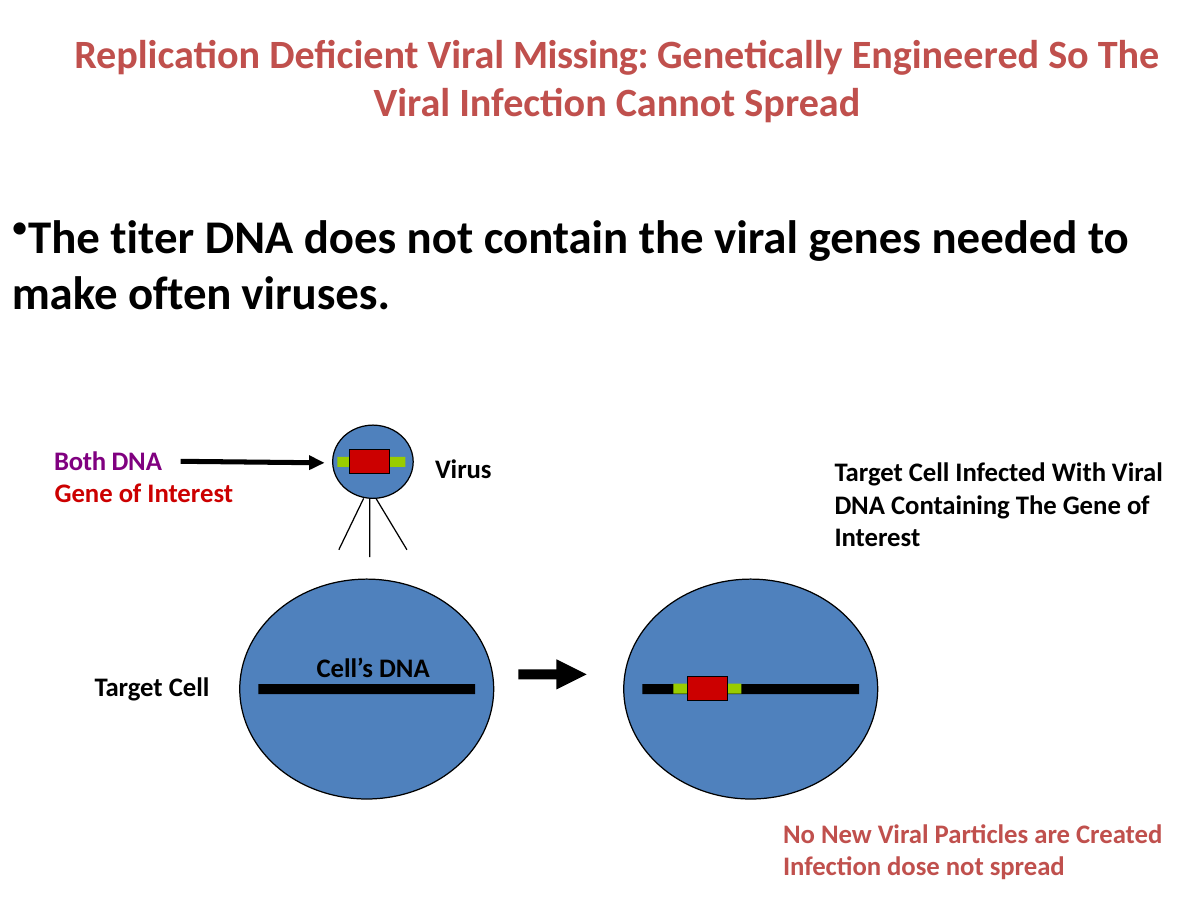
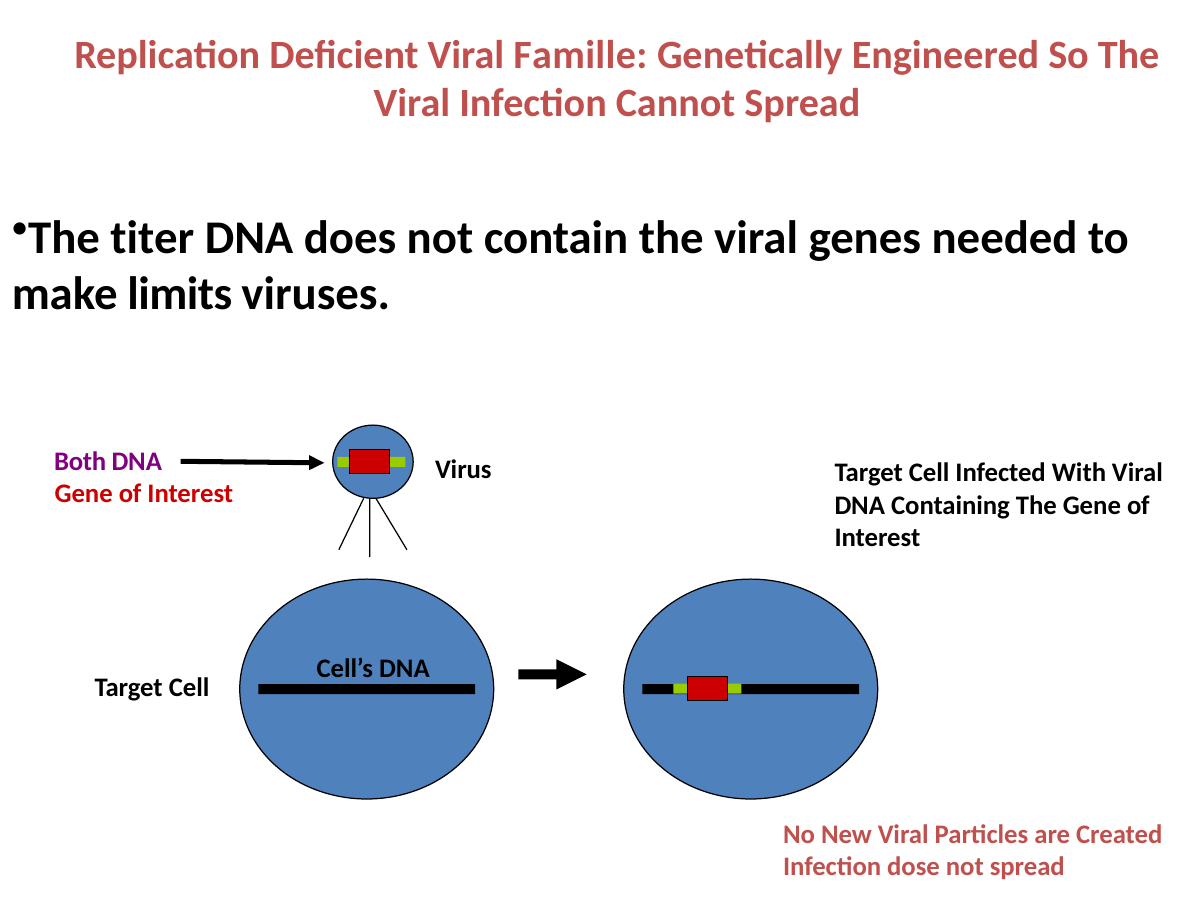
Missing: Missing -> Famille
often: often -> limits
